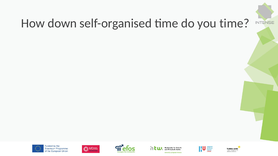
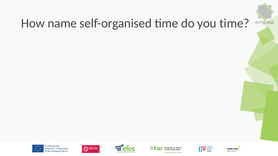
down: down -> name
